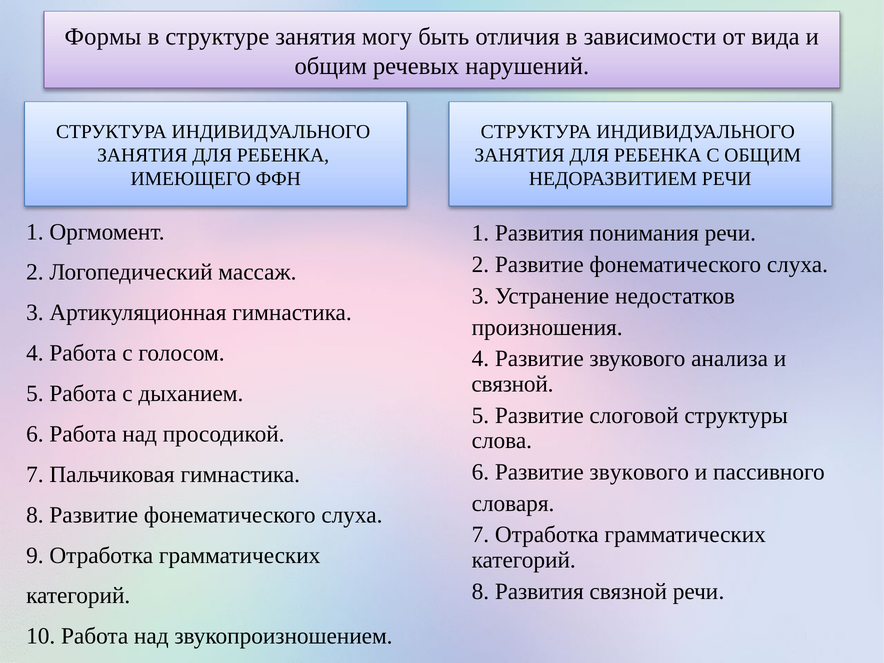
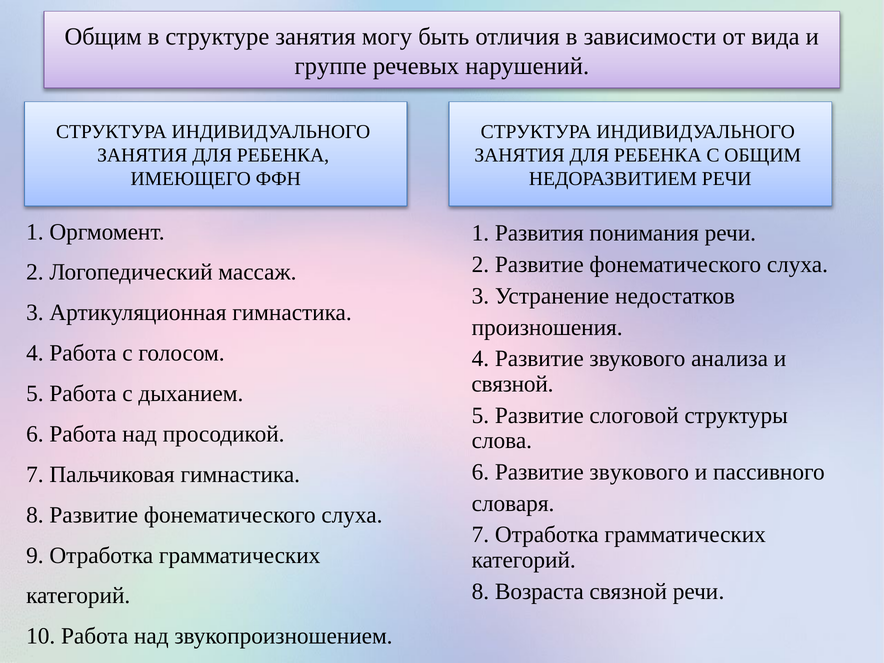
Формы at (103, 37): Формы -> Общим
общим at (331, 66): общим -> группе
8 Развития: Развития -> Возраста
